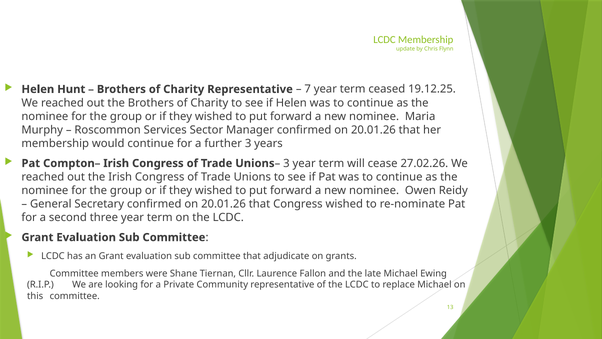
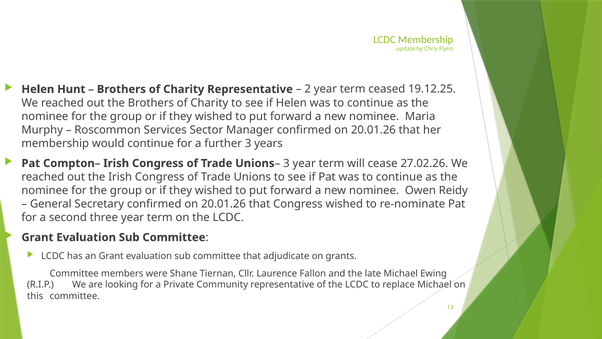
7: 7 -> 2
